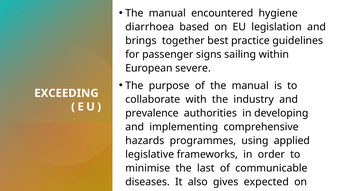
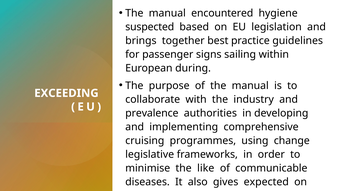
diarrhoea: diarrhoea -> suspected
severe: severe -> during
hazards: hazards -> cruising
applied: applied -> change
last: last -> like
